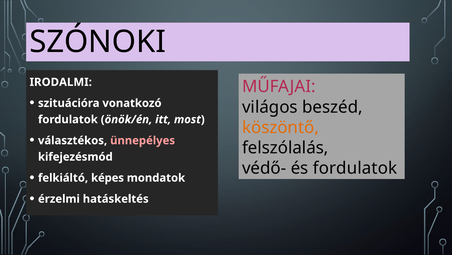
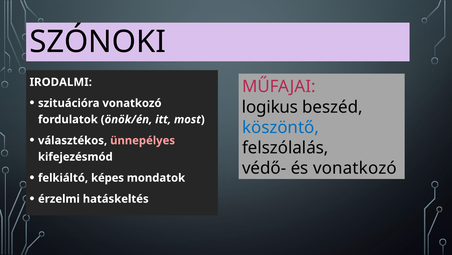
világos: világos -> logikus
köszöntő colour: orange -> blue
és fordulatok: fordulatok -> vonatkozó
